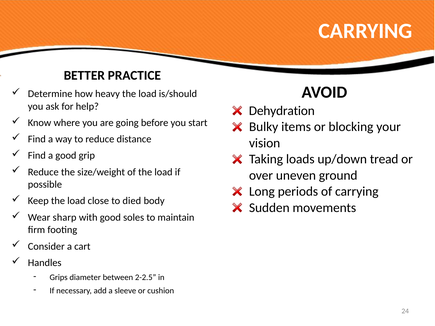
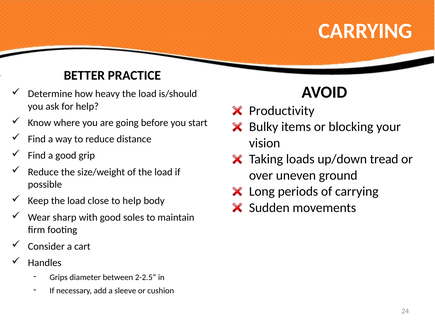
Dehydration: Dehydration -> Productivity
to died: died -> help
